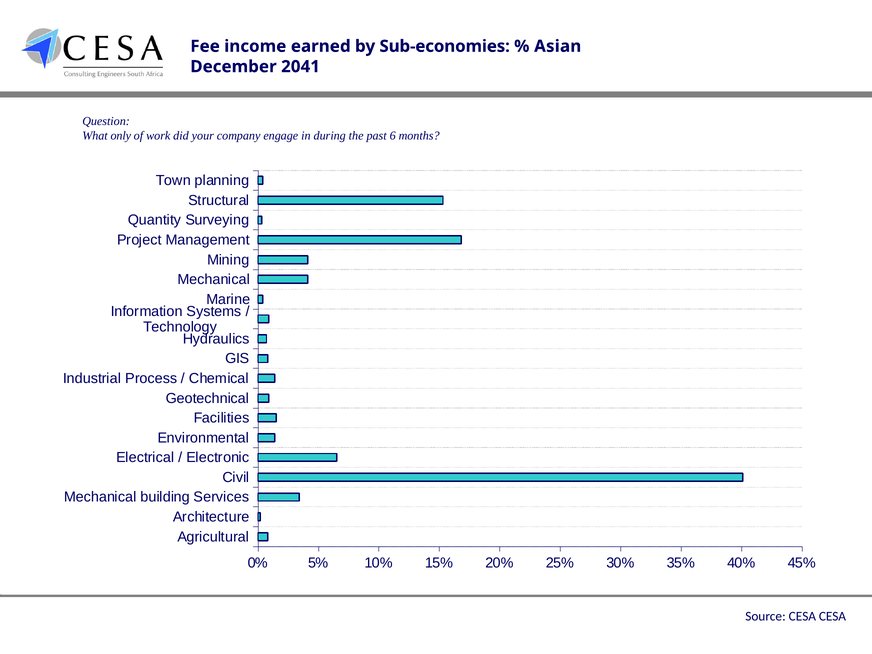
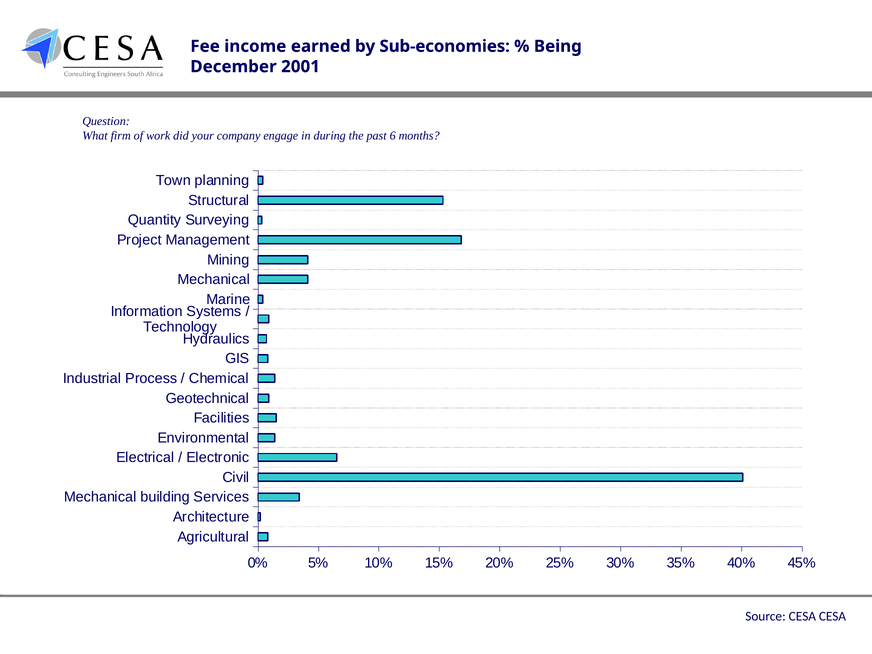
Asian: Asian -> Being
2041: 2041 -> 2001
only: only -> firm
